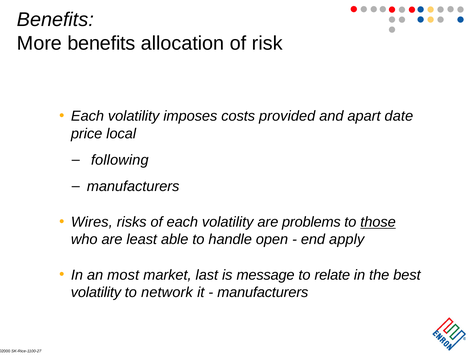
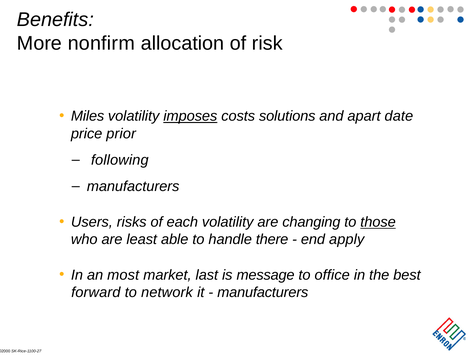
More benefits: benefits -> nonfirm
Each at (87, 116): Each -> Miles
imposes underline: none -> present
provided: provided -> solutions
local: local -> prior
Wires: Wires -> Users
problems: problems -> changing
open: open -> there
relate: relate -> office
volatility at (96, 293): volatility -> forward
